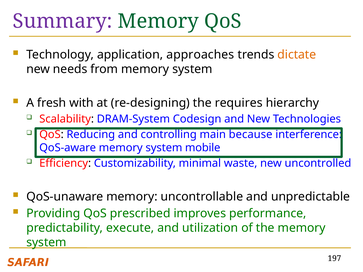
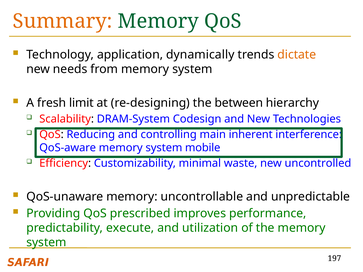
Summary colour: purple -> orange
approaches: approaches -> dynamically
with: with -> limit
requires: requires -> between
because: because -> inherent
